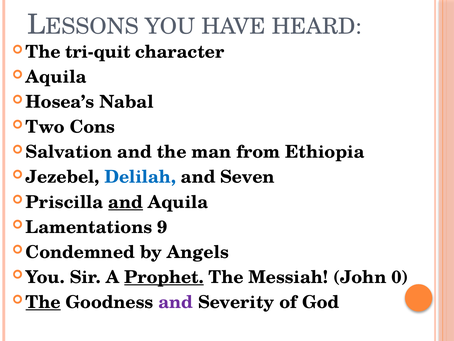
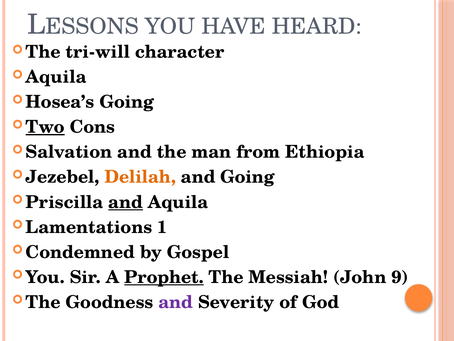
tri-quit: tri-quit -> tri-will
Hosea’s Nabal: Nabal -> Going
Two underline: none -> present
Delilah colour: blue -> orange
and Seven: Seven -> Going
9: 9 -> 1
Angels: Angels -> Gospel
0: 0 -> 9
The at (43, 302) underline: present -> none
